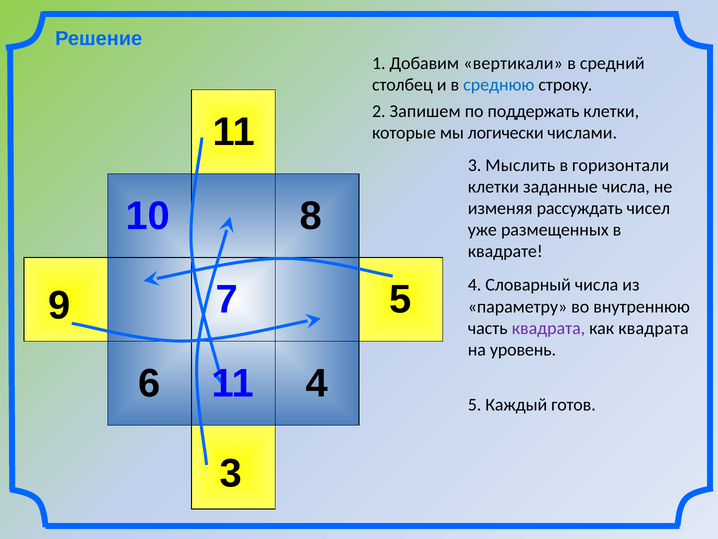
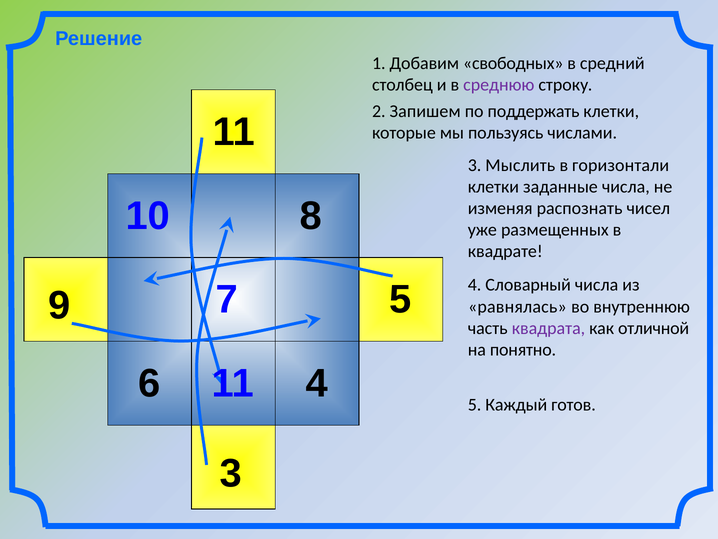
вертикали: вертикали -> свободных
среднюю colour: blue -> purple
логически: логически -> пользуясь
рассуждать: рассуждать -> распознать
параметру: параметру -> равнялась
как квадрата: квадрата -> отличной
уровень: уровень -> понятно
